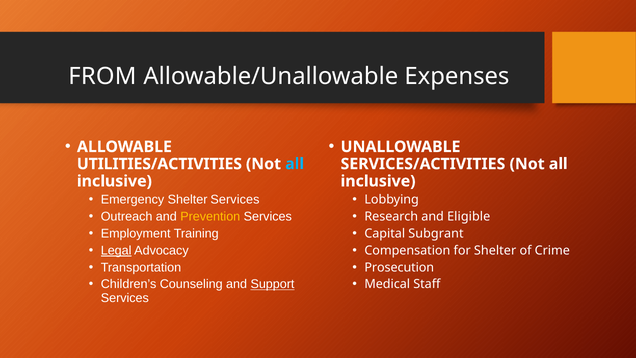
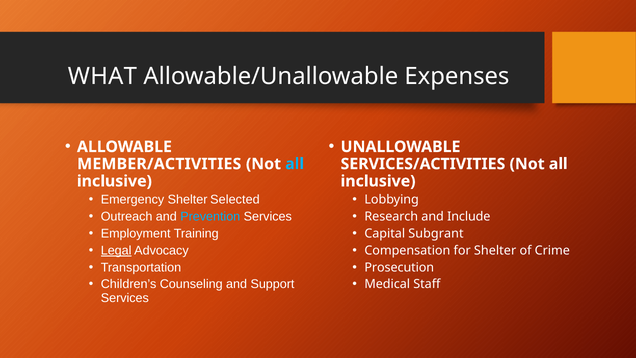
FROM: FROM -> WHAT
UTILITIES/ACTIVITIES: UTILITIES/ACTIVITIES -> MEMBER/ACTIVITIES
Shelter Services: Services -> Selected
Prevention colour: yellow -> light blue
Eligible: Eligible -> Include
Support underline: present -> none
